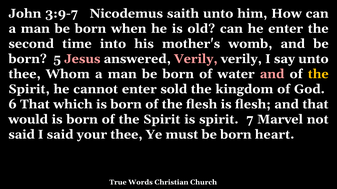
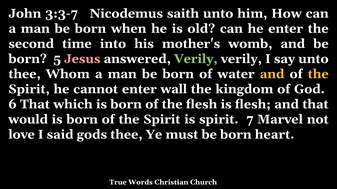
3:9-7: 3:9-7 -> 3:3-7
Verily at (196, 59) colour: pink -> light green
and at (272, 74) colour: pink -> yellow
sold: sold -> wall
said at (22, 135): said -> love
your: your -> gods
